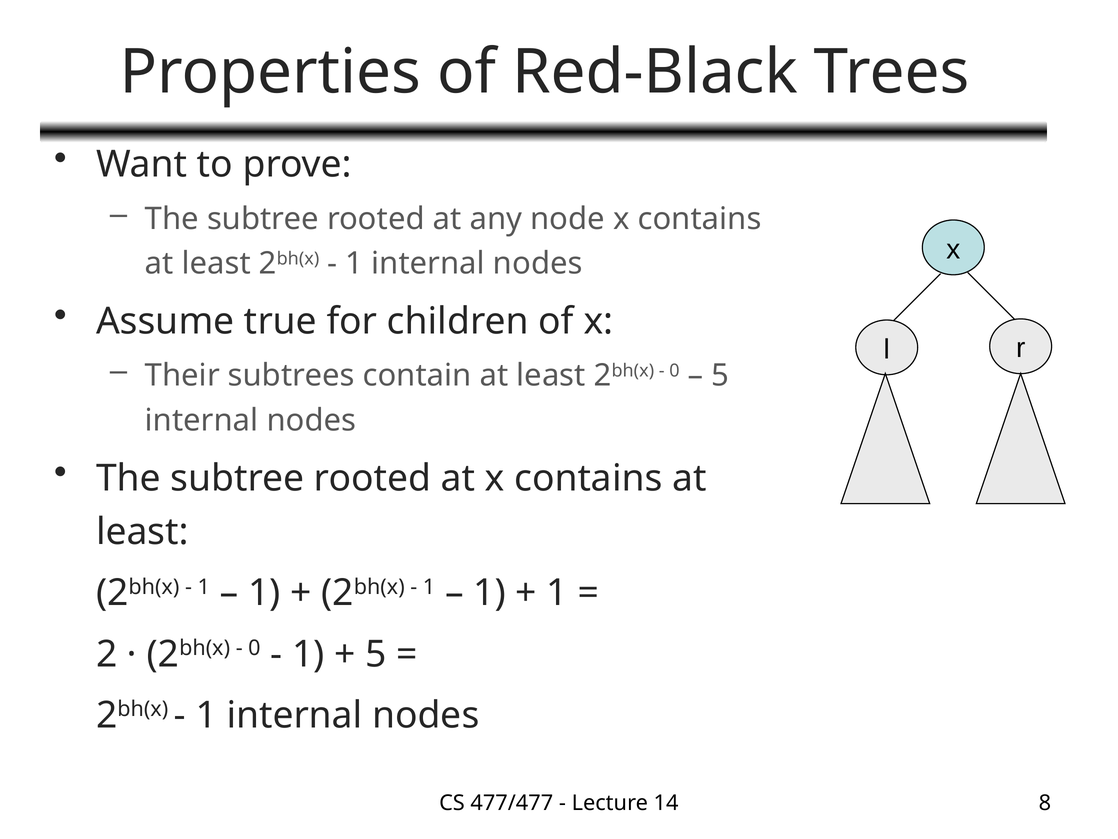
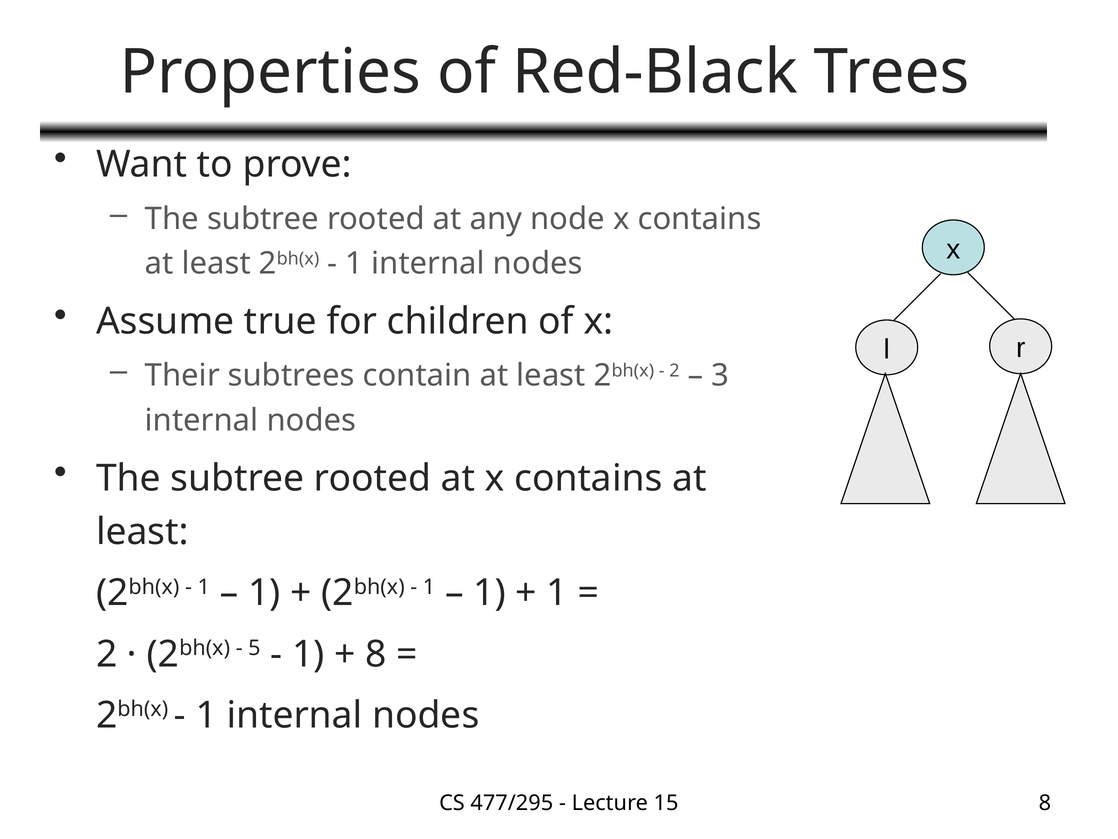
0 at (674, 370): 0 -> 2
5 at (720, 375): 5 -> 3
0 at (254, 648): 0 -> 5
5 at (376, 654): 5 -> 8
477/477: 477/477 -> 477/295
14: 14 -> 15
